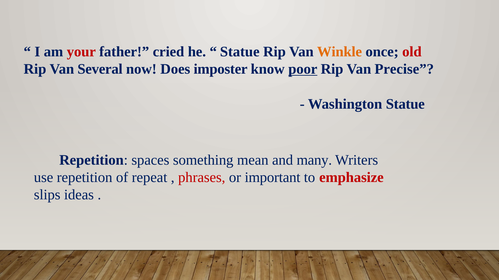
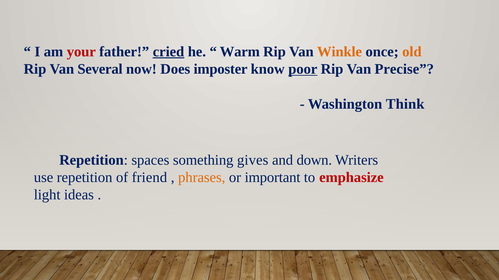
cried underline: none -> present
Statue at (240, 52): Statue -> Warm
old colour: red -> orange
Washington Statue: Statue -> Think
mean: mean -> gives
many: many -> down
repeat: repeat -> friend
phrases colour: red -> orange
slips: slips -> light
